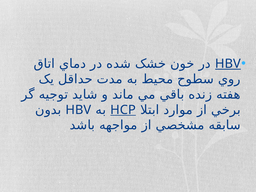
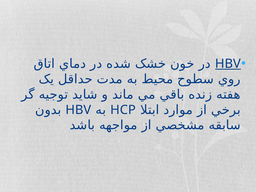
HCP underline: present -> none
